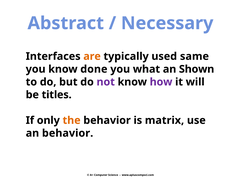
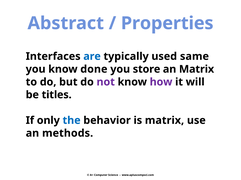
Necessary: Necessary -> Properties
are colour: orange -> blue
what: what -> store
an Shown: Shown -> Matrix
the colour: orange -> blue
an behavior: behavior -> methods
